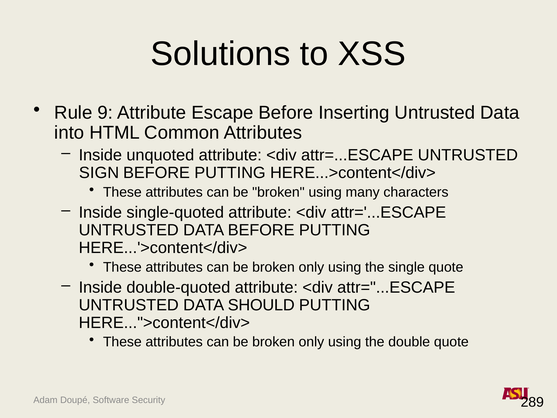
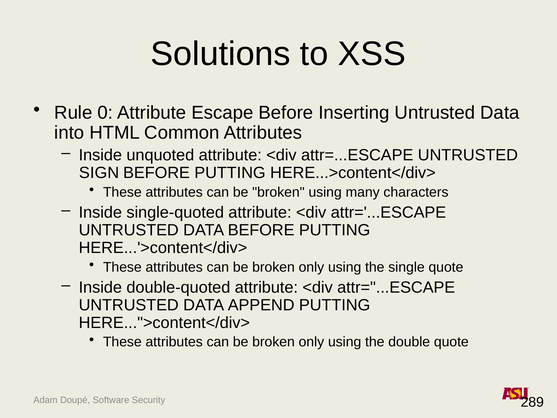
9: 9 -> 0
SHOULD: SHOULD -> APPEND
